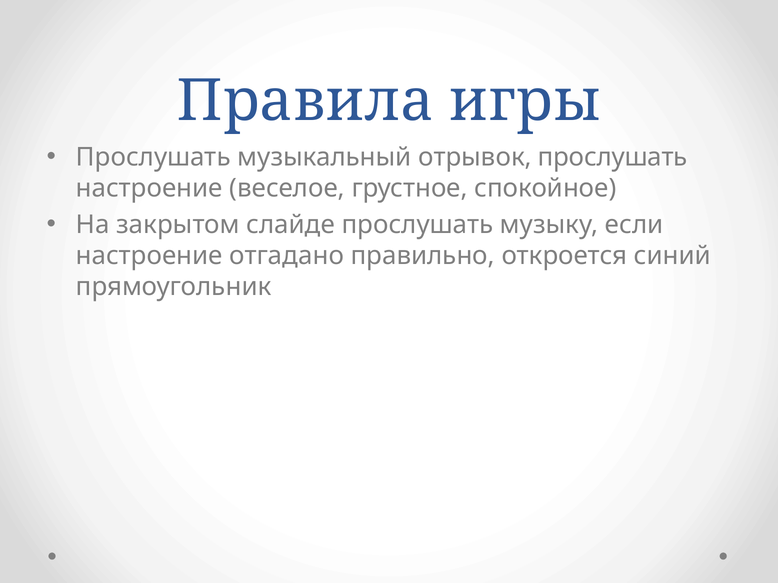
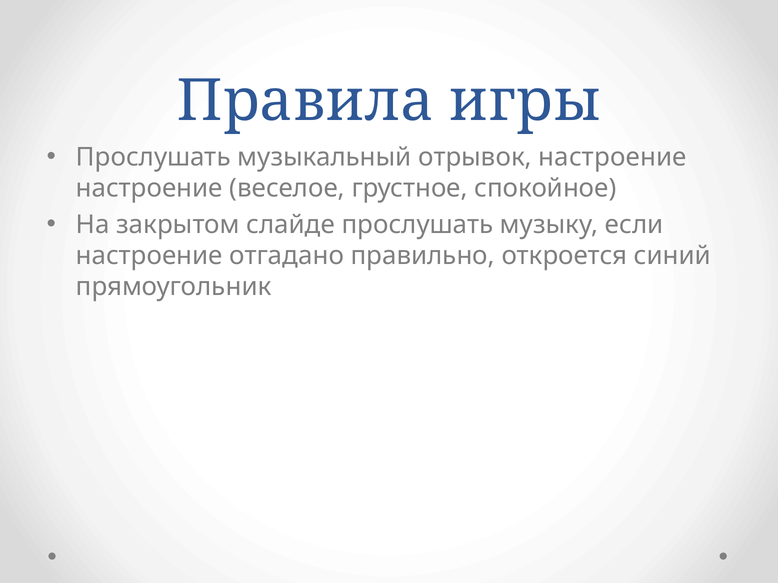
отрывок прослушать: прослушать -> настроение
